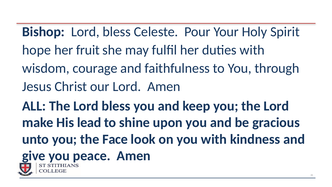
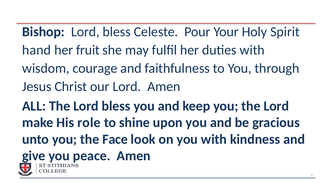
hope: hope -> hand
lead: lead -> role
